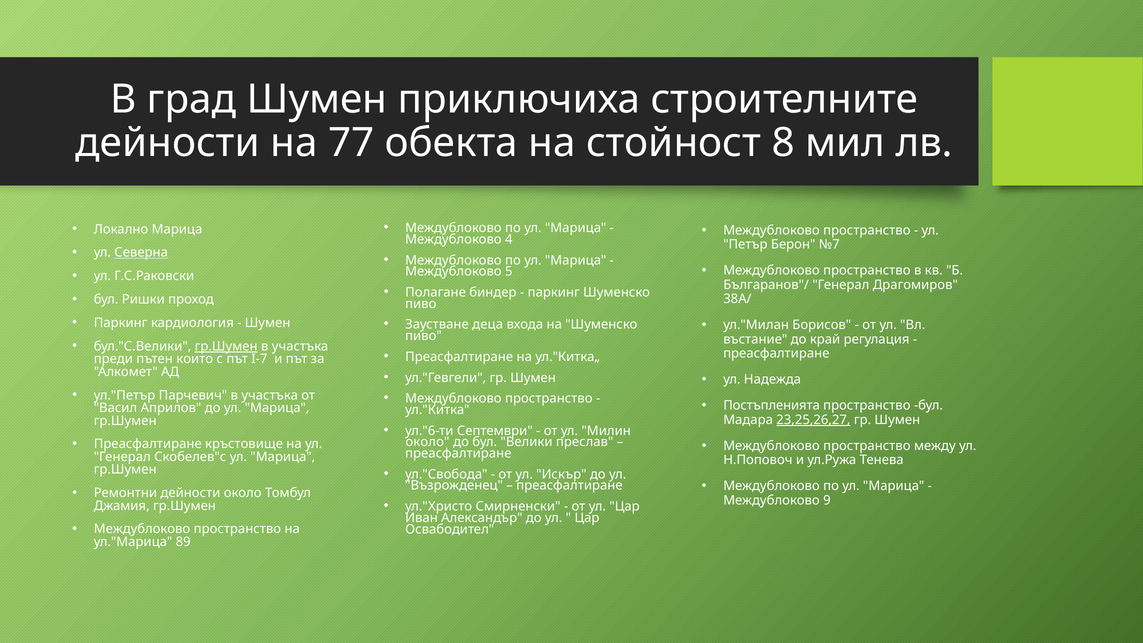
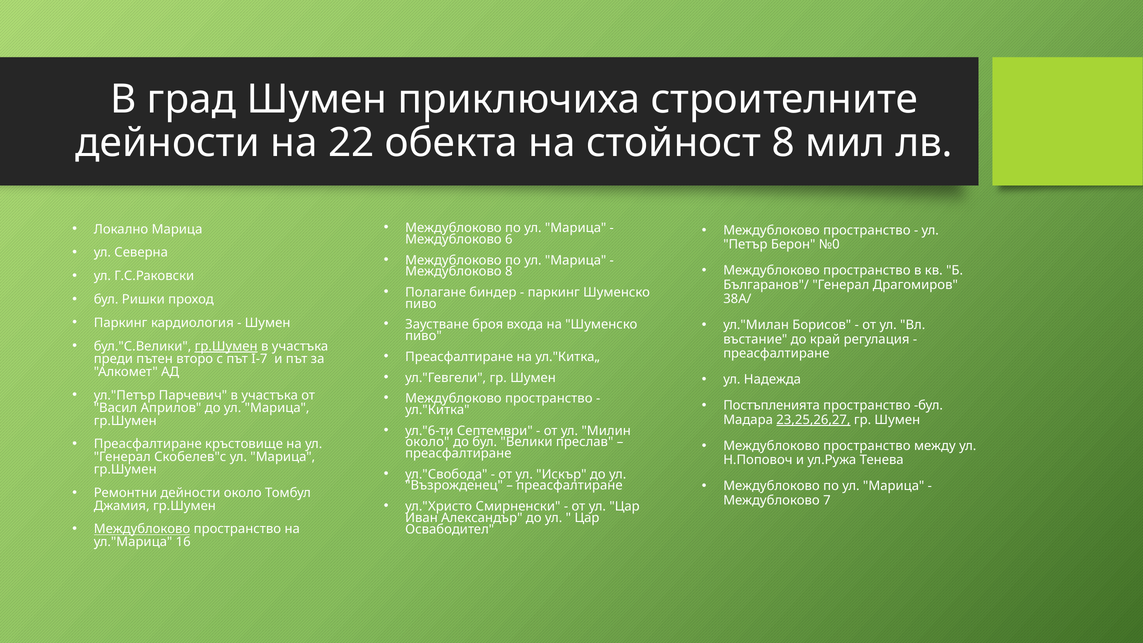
77: 77 -> 22
4: 4 -> 6
№7: №7 -> №0
Северна underline: present -> none
Междублоково 5: 5 -> 8
деца: деца -> броя
които: които -> второ
9: 9 -> 7
Междублоково at (142, 529) underline: none -> present
89: 89 -> 16
